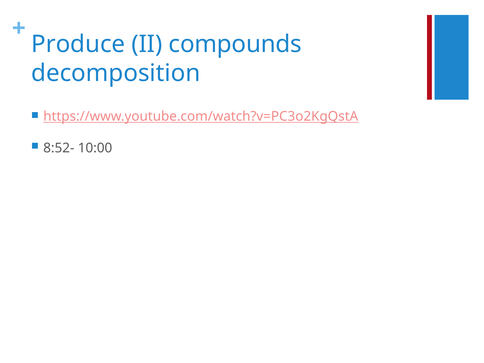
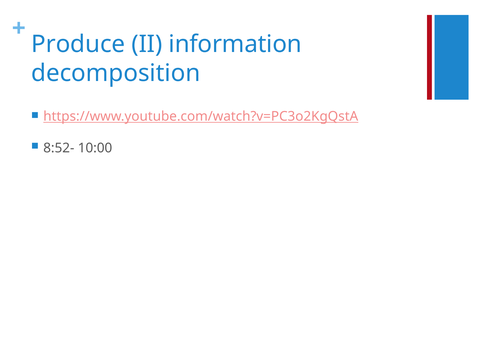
compounds: compounds -> information
